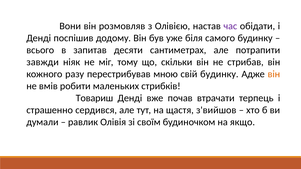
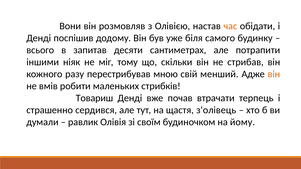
час colour: purple -> orange
завжди: завжди -> іншими
свій будинку: будинку -> менший
з'вийшов: з'вийшов -> з'олівець
якщо: якщо -> йому
